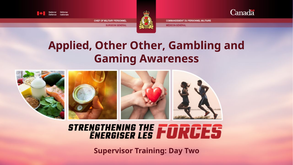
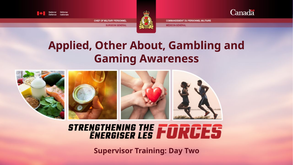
Other Other: Other -> About
